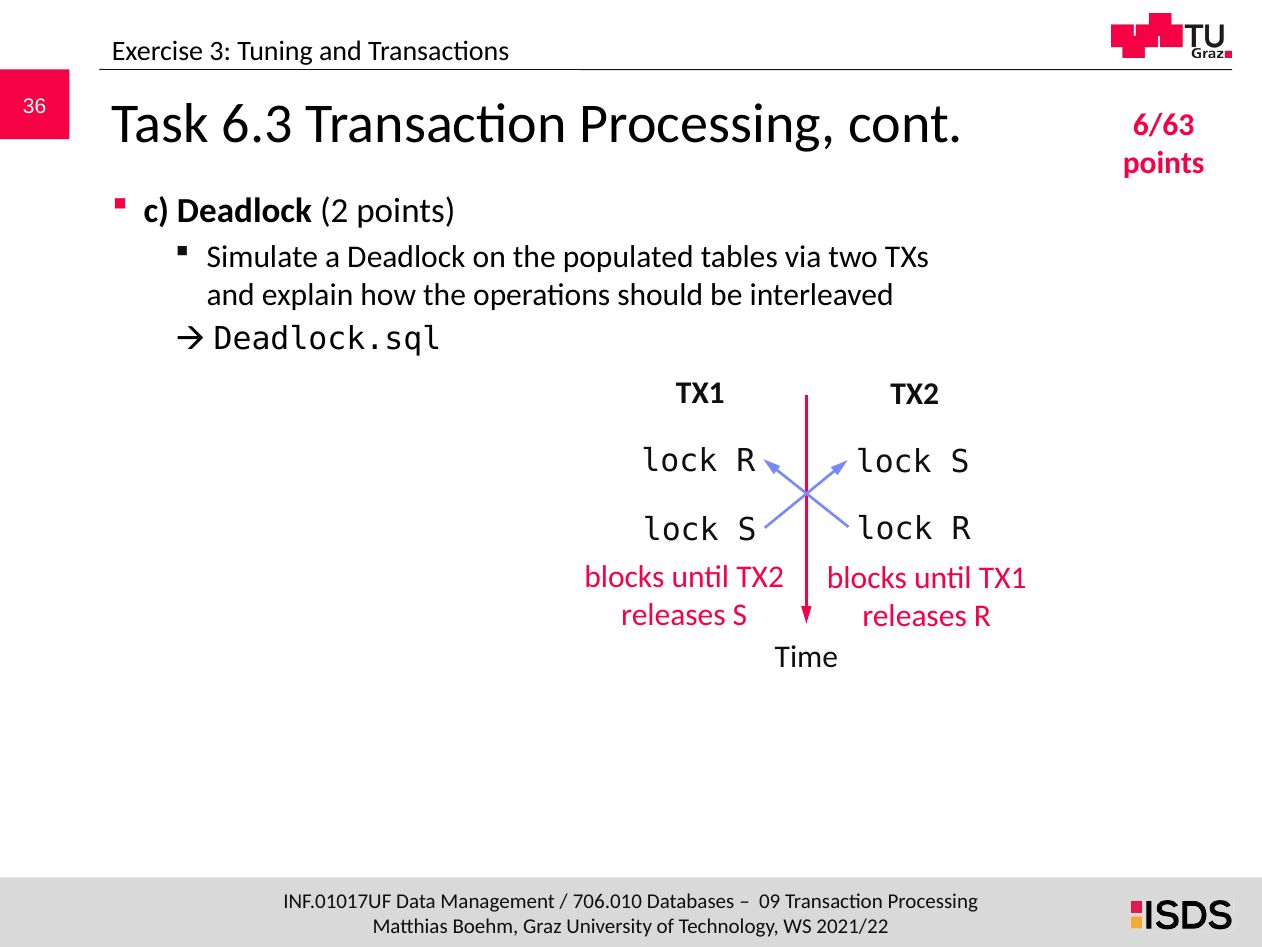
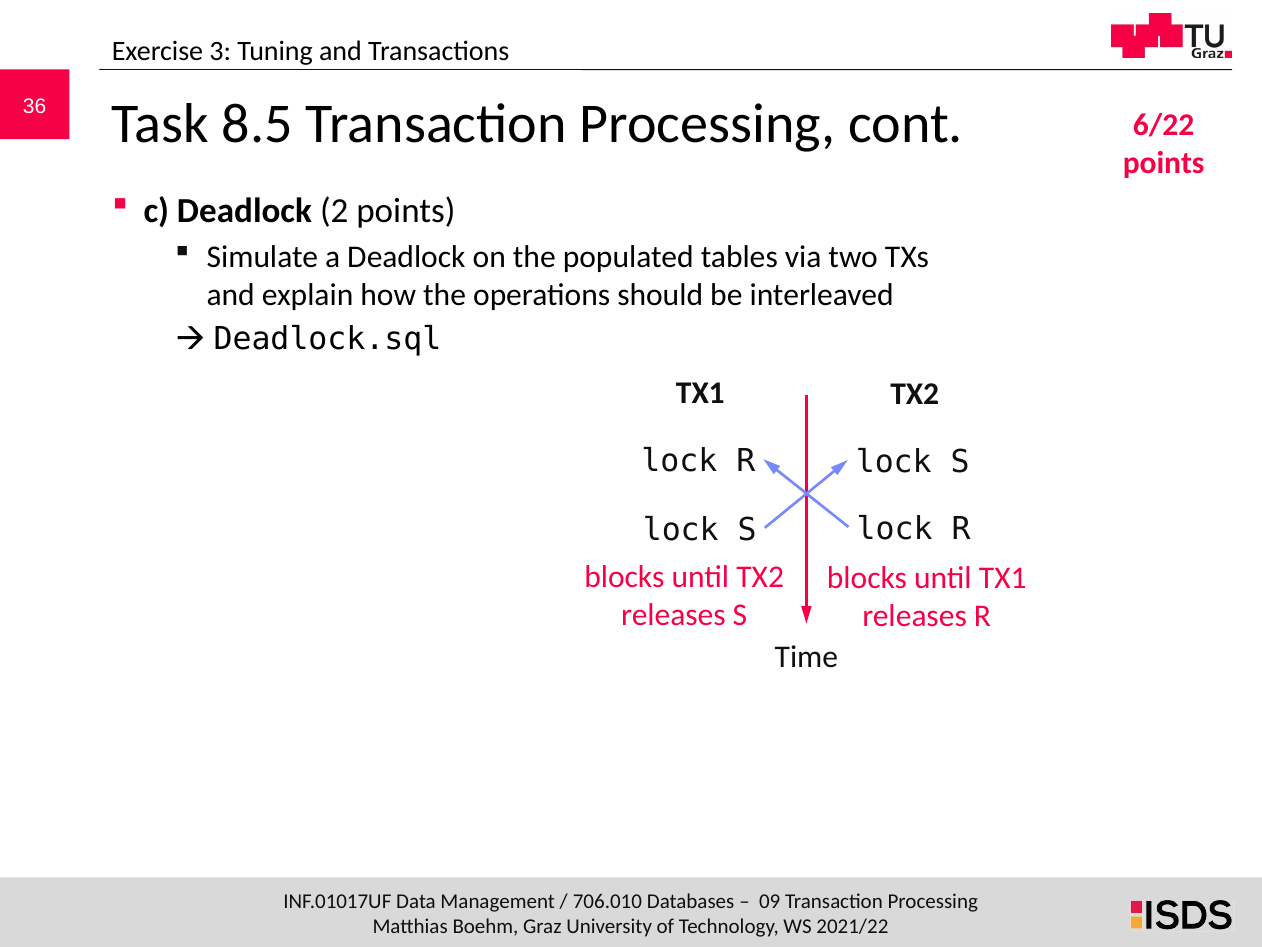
6.3: 6.3 -> 8.5
6/63: 6/63 -> 6/22
